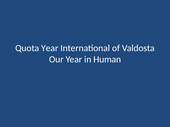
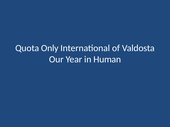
Quota Year: Year -> Only
